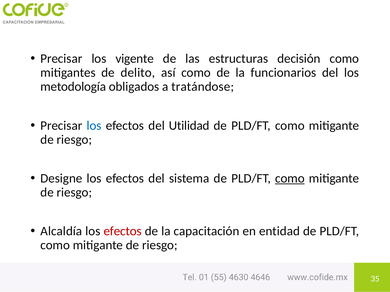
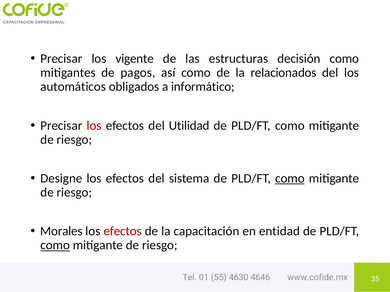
delito: delito -> pagos
funcionarios: funcionarios -> relacionados
metodología: metodología -> automáticos
tratándose: tratándose -> informático
los at (94, 126) colour: blue -> red
Alcaldía: Alcaldía -> Morales
como at (55, 246) underline: none -> present
